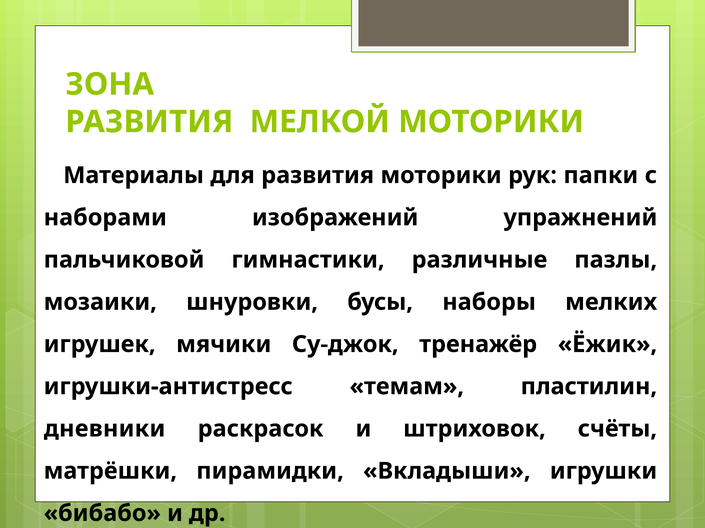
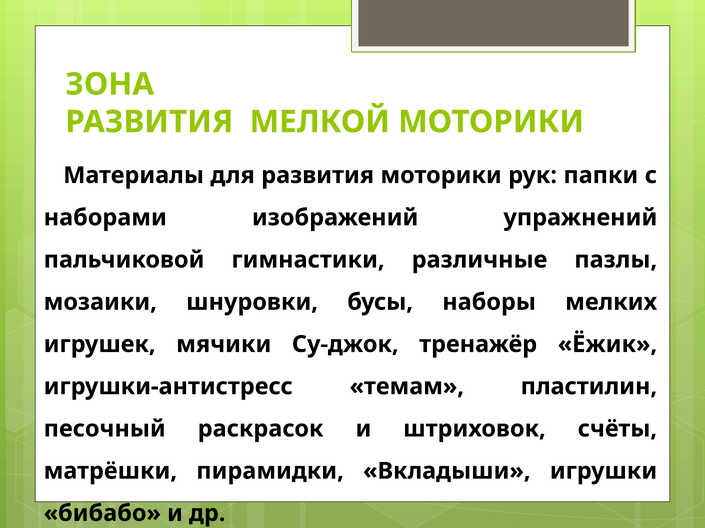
дневники: дневники -> песочный
